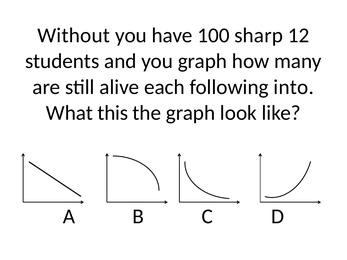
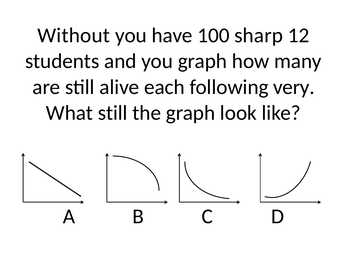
into: into -> very
What this: this -> still
